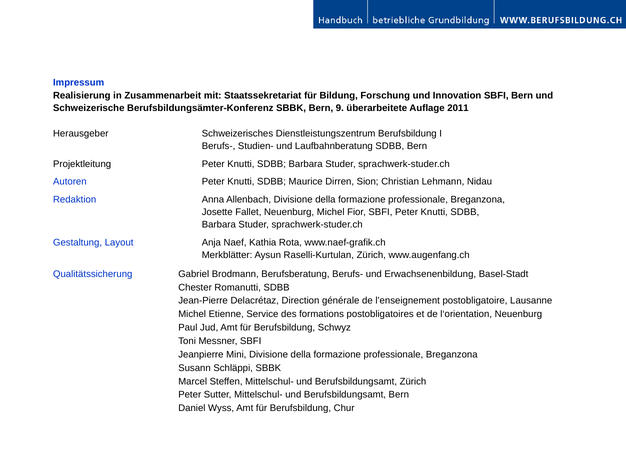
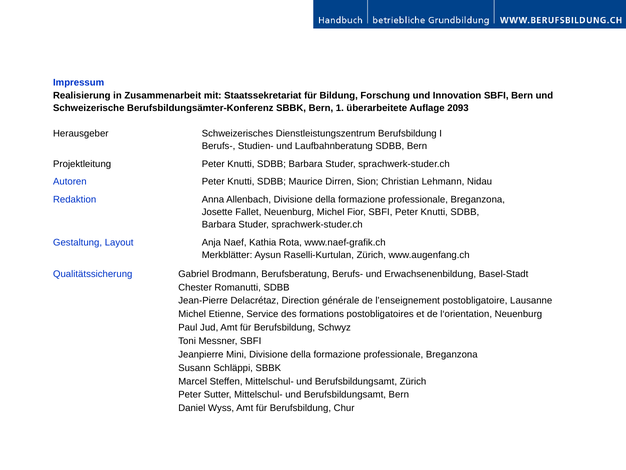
9: 9 -> 1
2011: 2011 -> 2093
